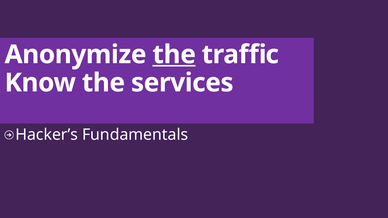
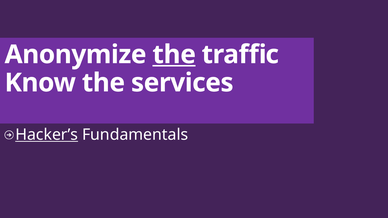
Hacker’s underline: none -> present
